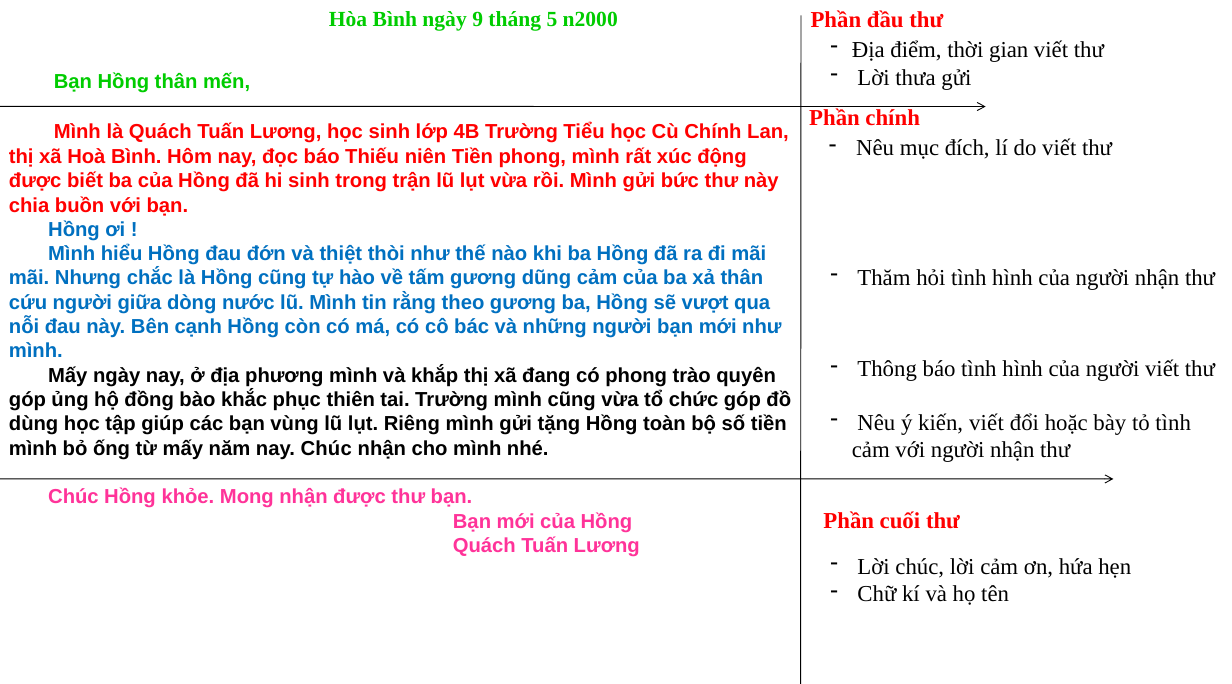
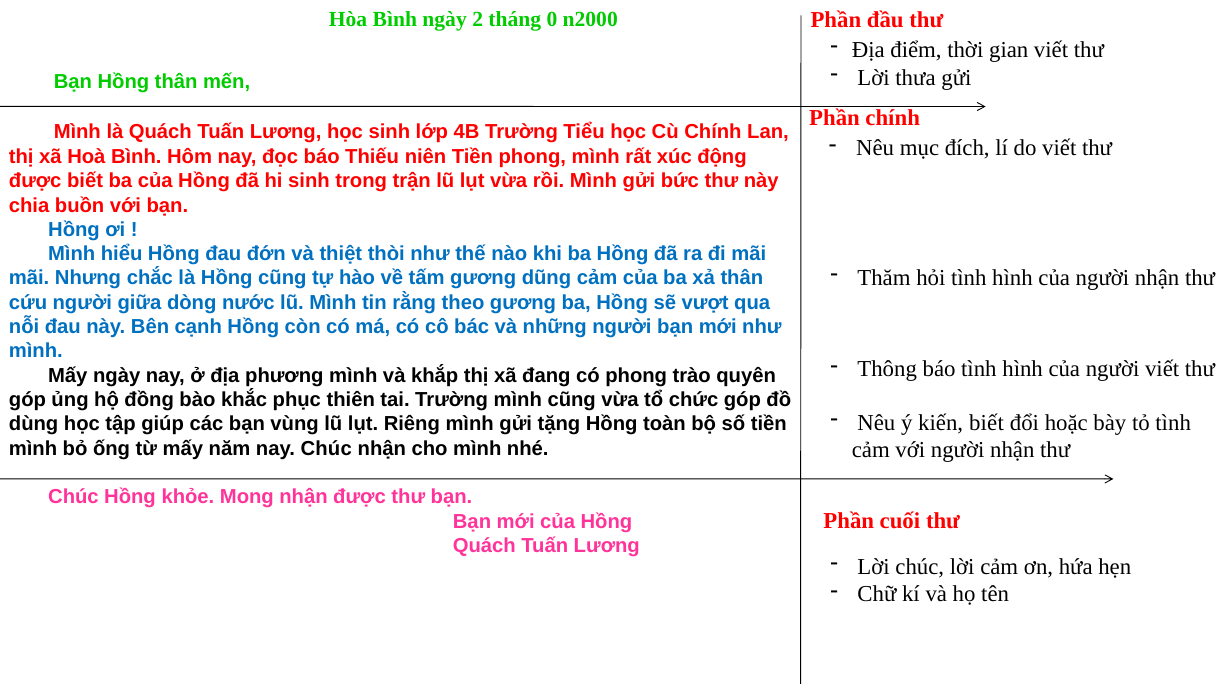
9: 9 -> 2
5: 5 -> 0
kiến viết: viết -> biết
